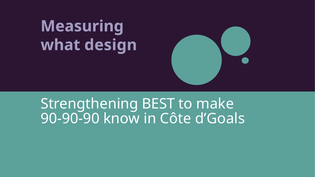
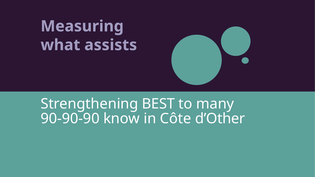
design: design -> assists
make: make -> many
d’Goals: d’Goals -> d’Other
